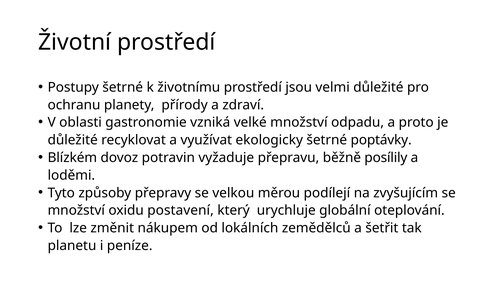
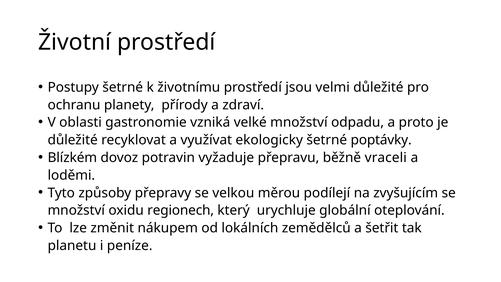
posílily: posílily -> vraceli
postavení: postavení -> regionech
